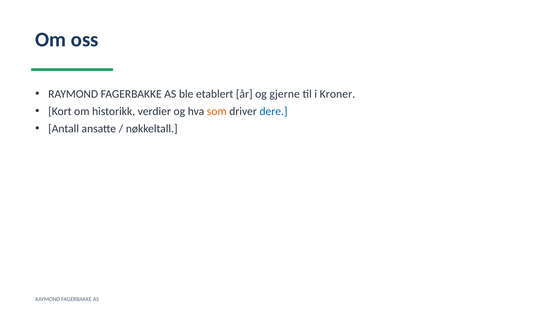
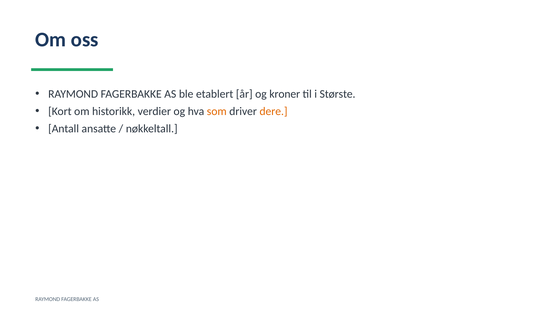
gjerne: gjerne -> kroner
Kroner: Kroner -> Største
dere colour: blue -> orange
